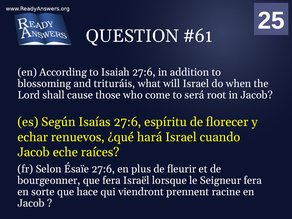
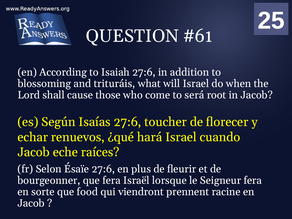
espíritu: espíritu -> toucher
hace: hace -> food
